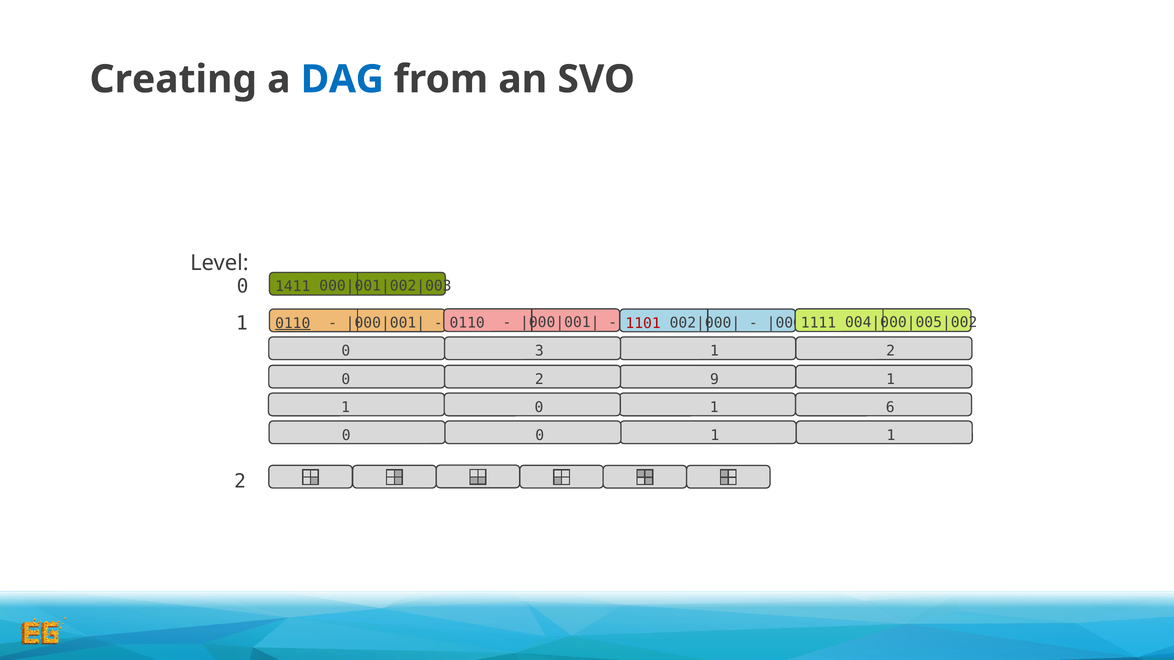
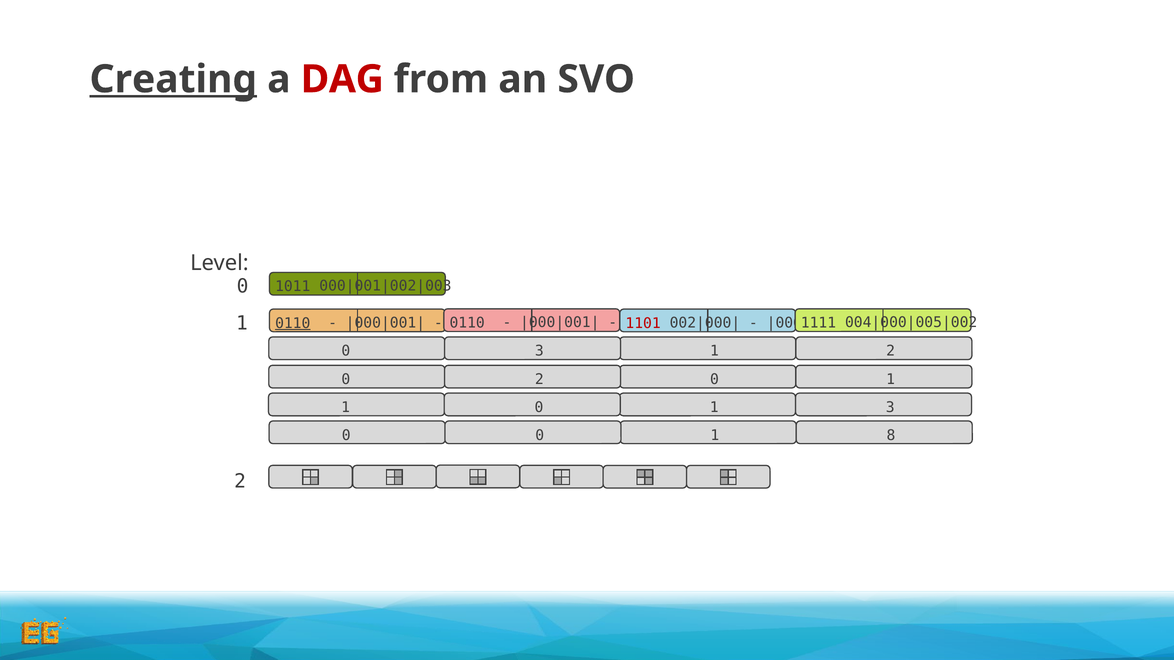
Creating underline: none -> present
DAG colour: blue -> red
1411: 1411 -> 1011
9 at (714, 380): 9 -> 0
1 6: 6 -> 3
0 1 1: 1 -> 8
